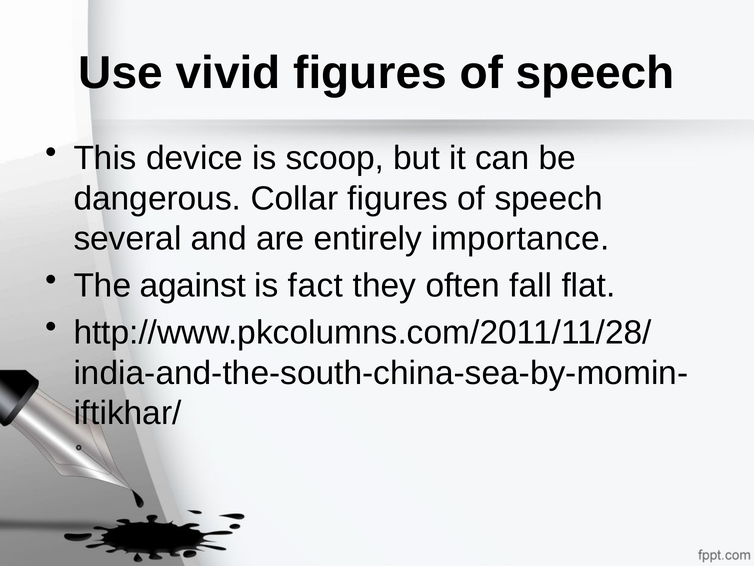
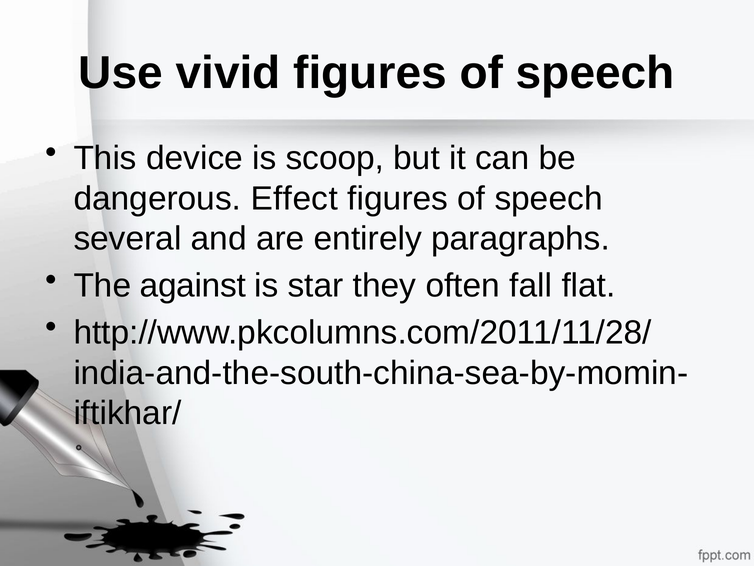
Collar: Collar -> Effect
importance: importance -> paragraphs
fact: fact -> star
